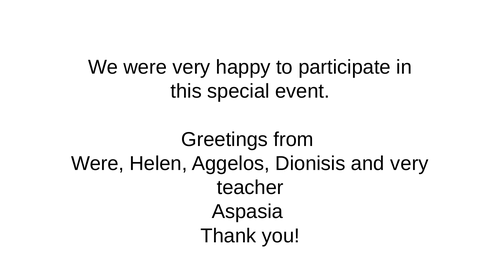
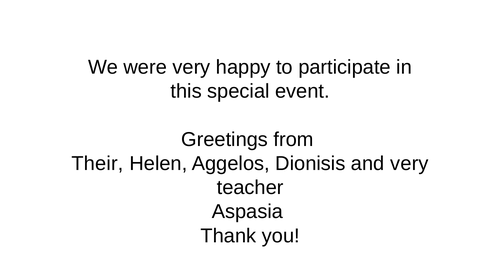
Were at (98, 163): Were -> Their
